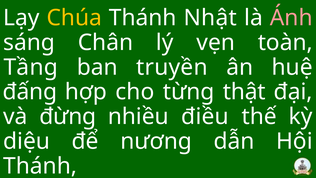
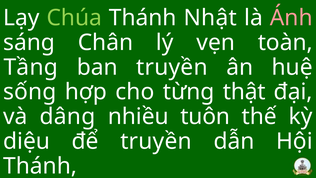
Chúa colour: yellow -> light green
đấng: đấng -> sống
đừng: đừng -> dâng
điều: điều -> tuôn
để nương: nương -> truyền
